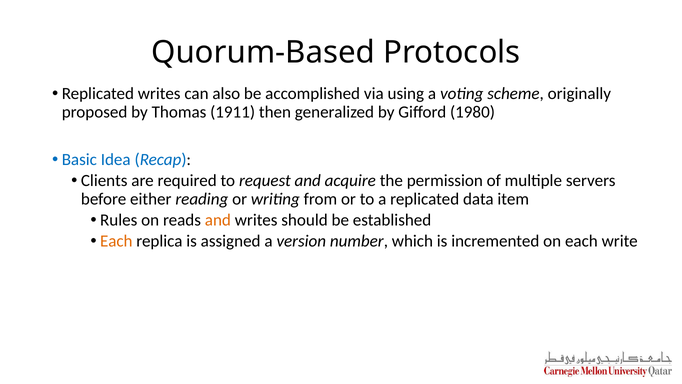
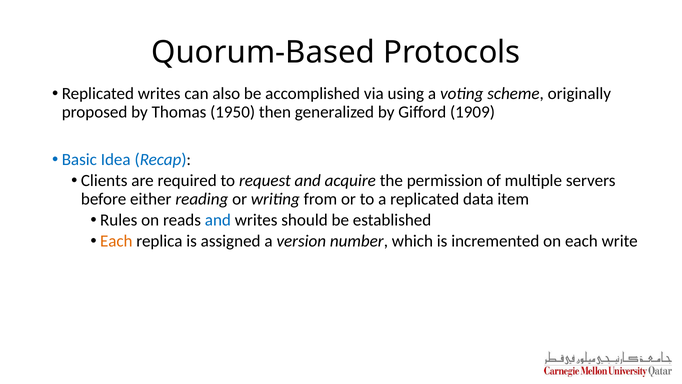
1911: 1911 -> 1950
1980: 1980 -> 1909
and at (218, 220) colour: orange -> blue
